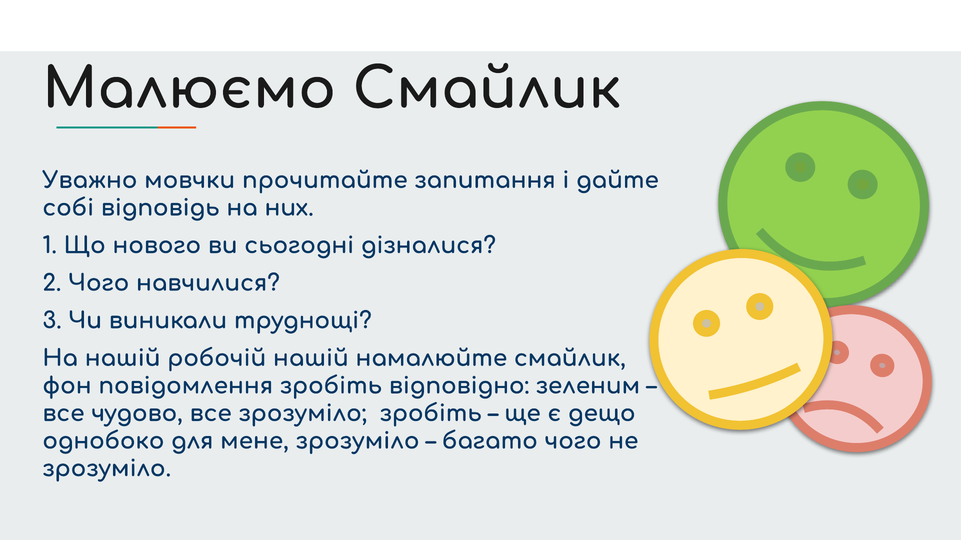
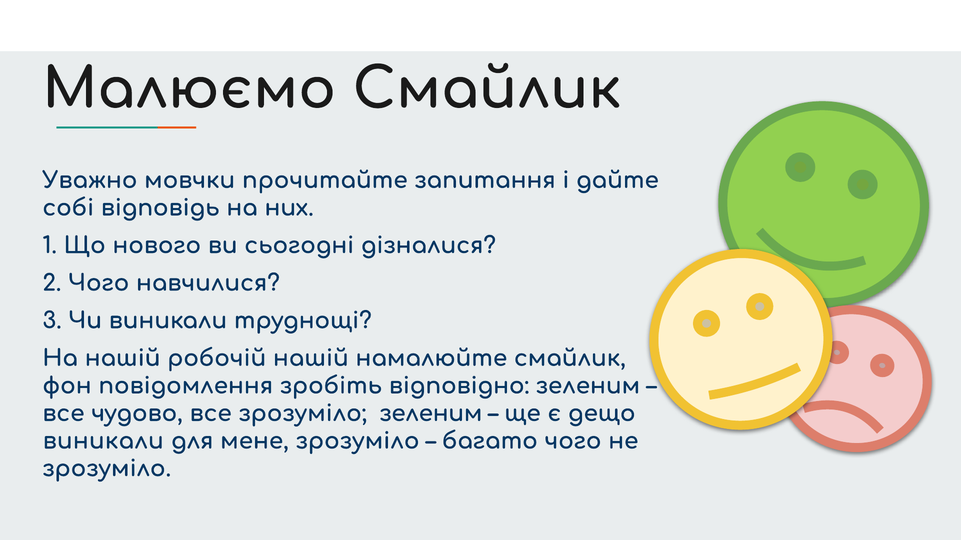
зрозуміло зробіть: зробіть -> зеленим
однобоко at (103, 442): однобоко -> виникали
